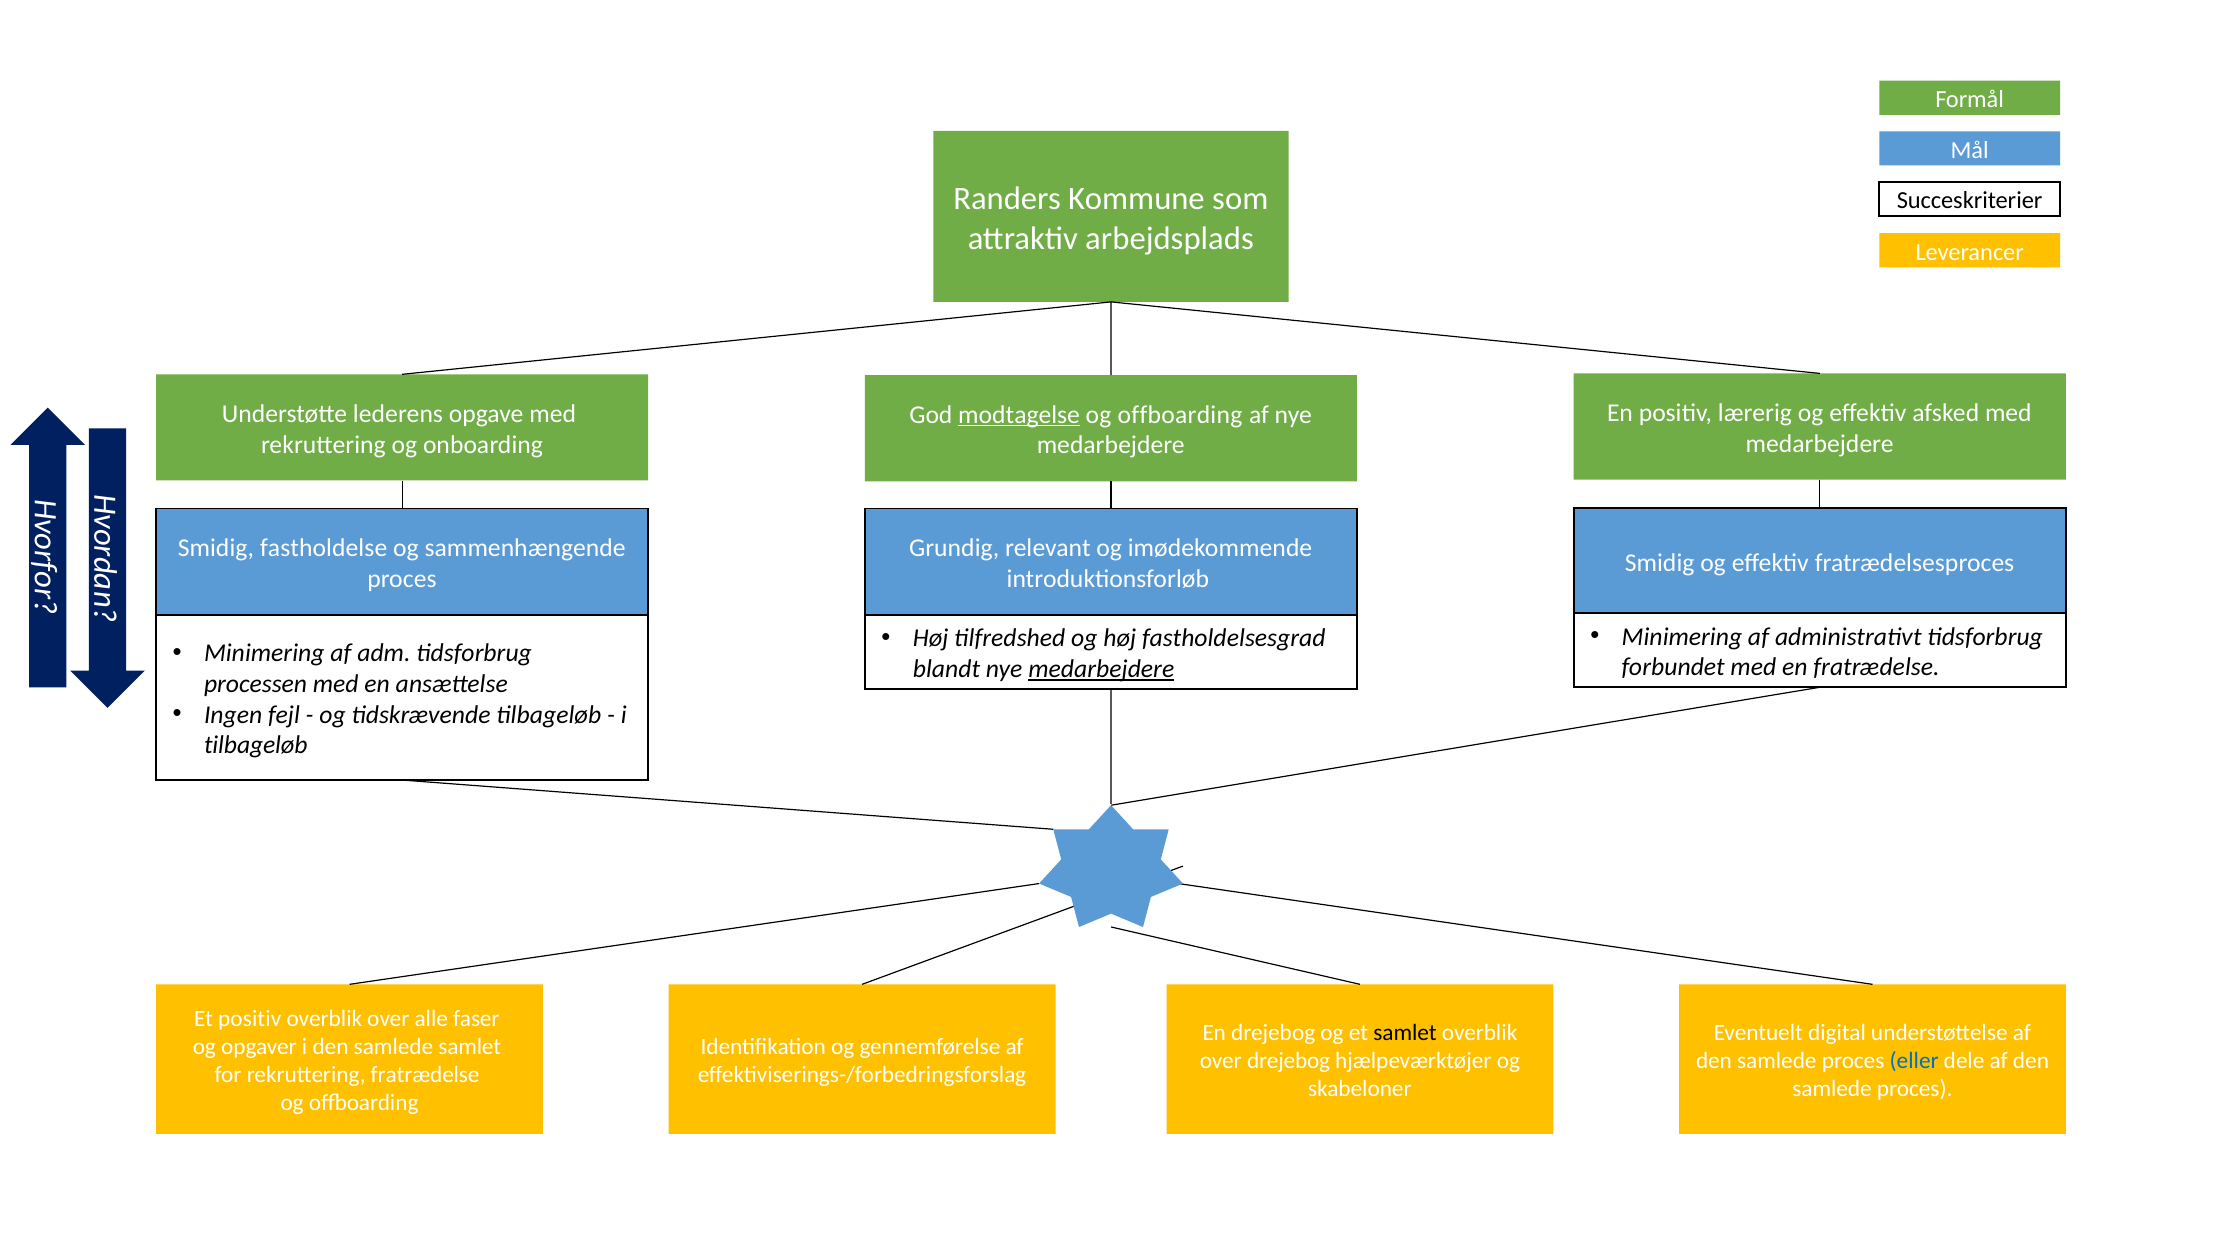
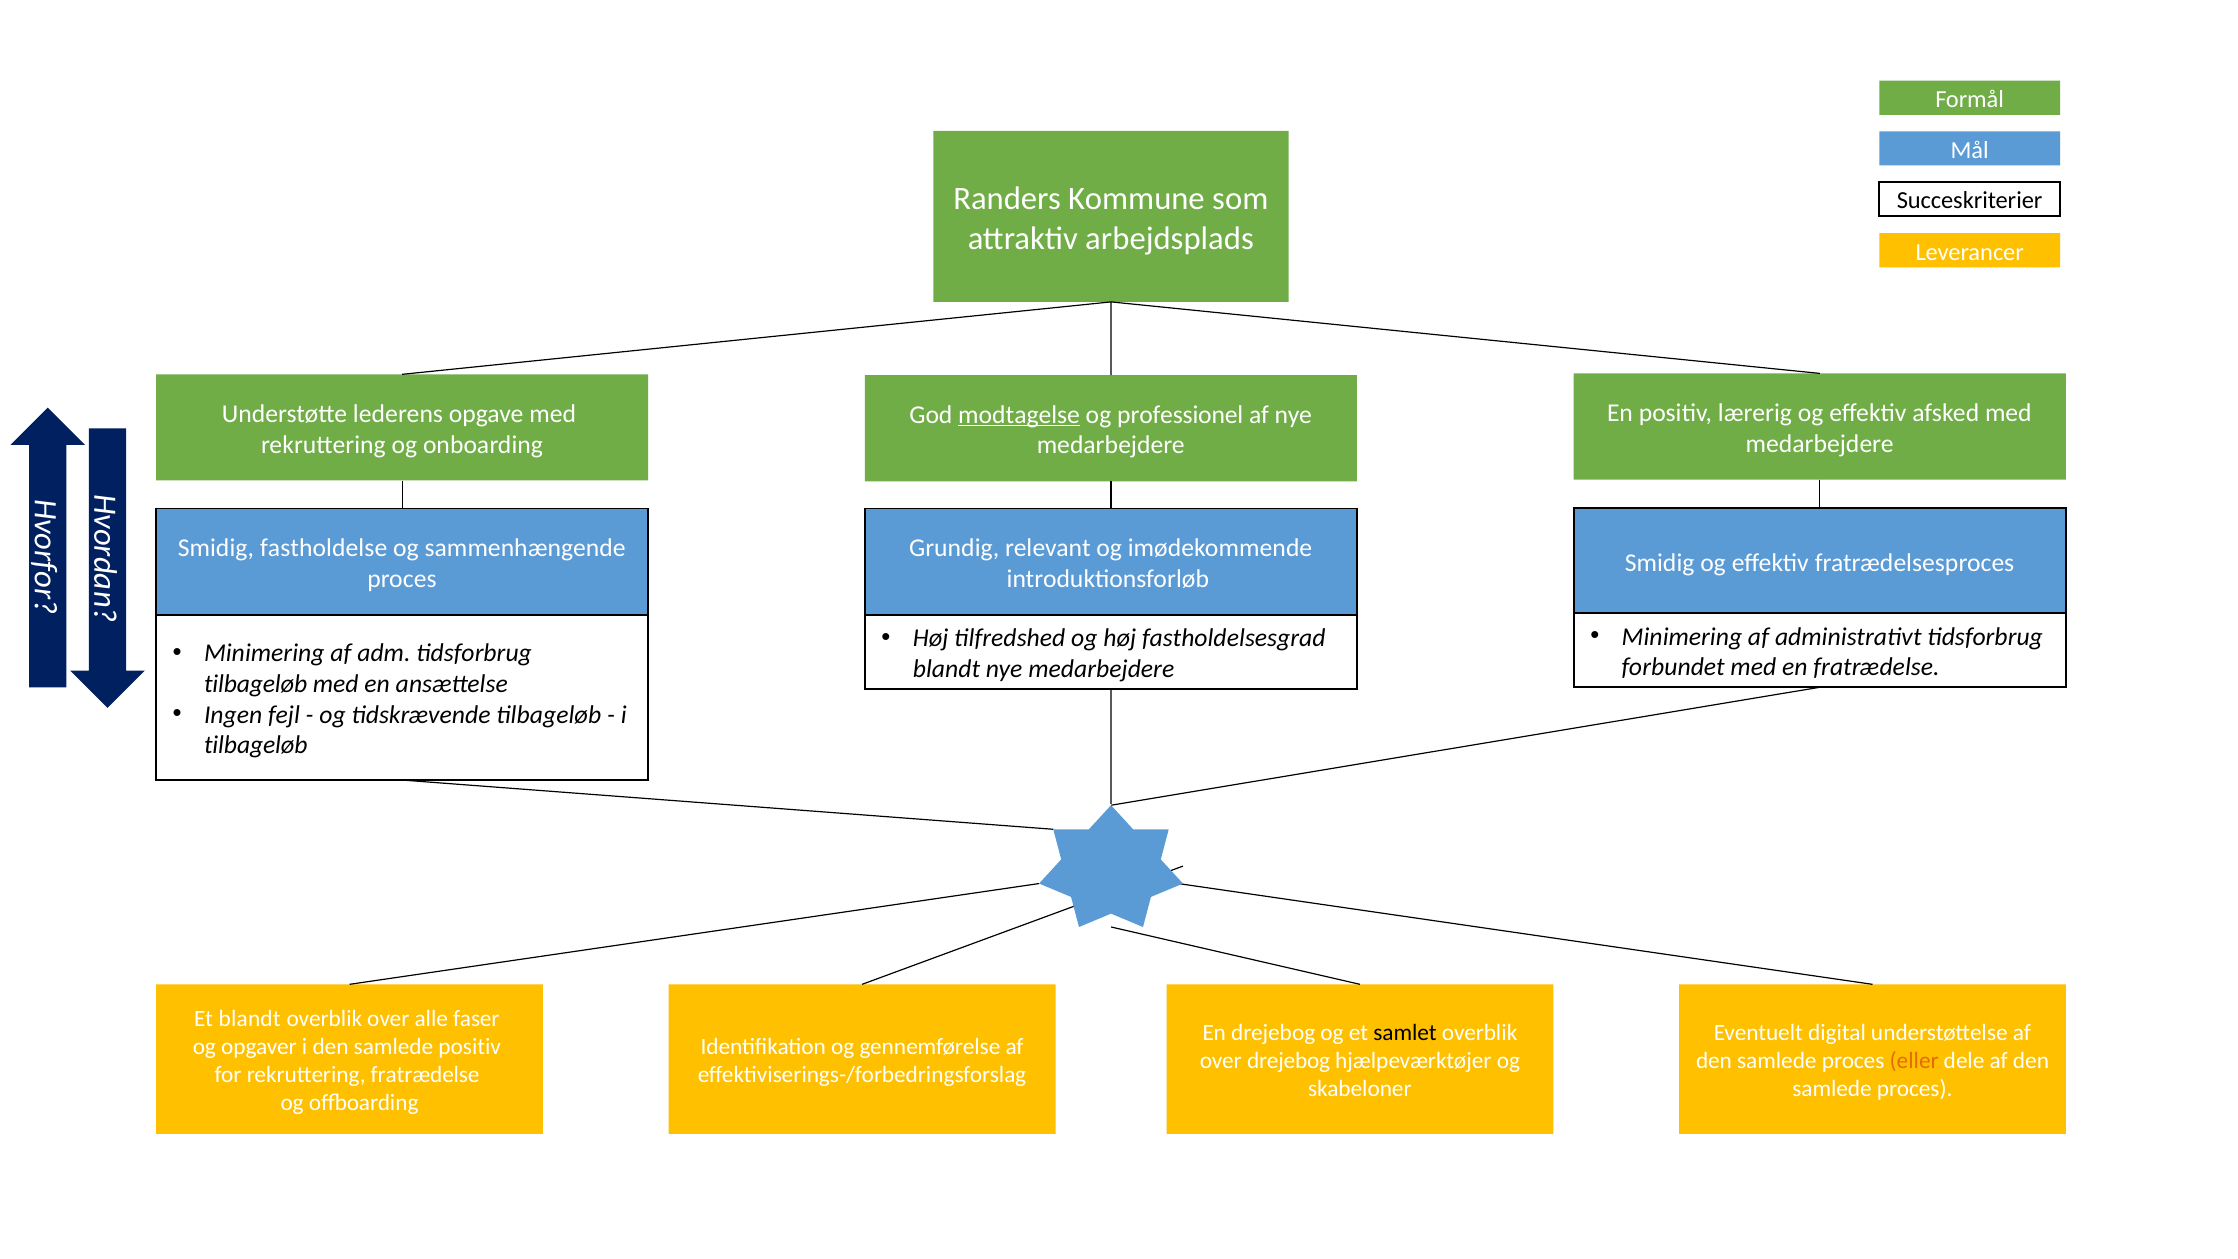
offboarding at (1180, 415): offboarding -> professionel
medarbejdere at (1101, 669) underline: present -> none
processen at (256, 684): processen -> tilbageløb
Et positiv: positiv -> blandt
samlede samlet: samlet -> positiv
eller colour: blue -> orange
